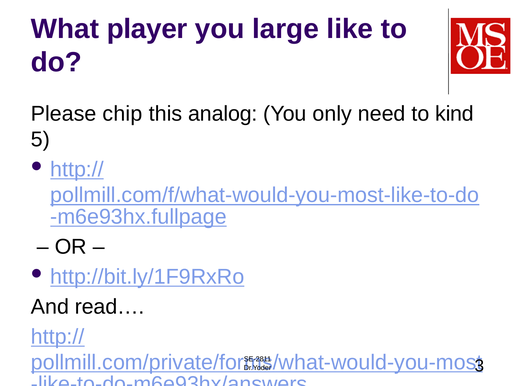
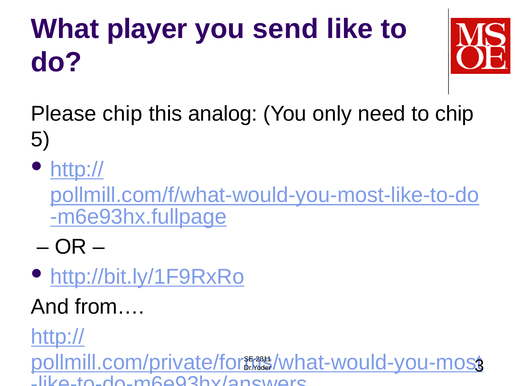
large: large -> send
to kind: kind -> chip
read…: read… -> from…
